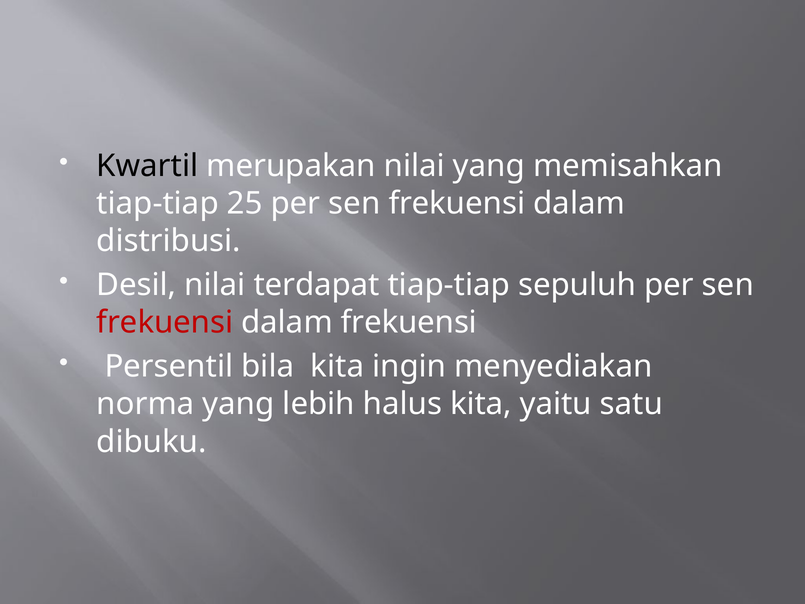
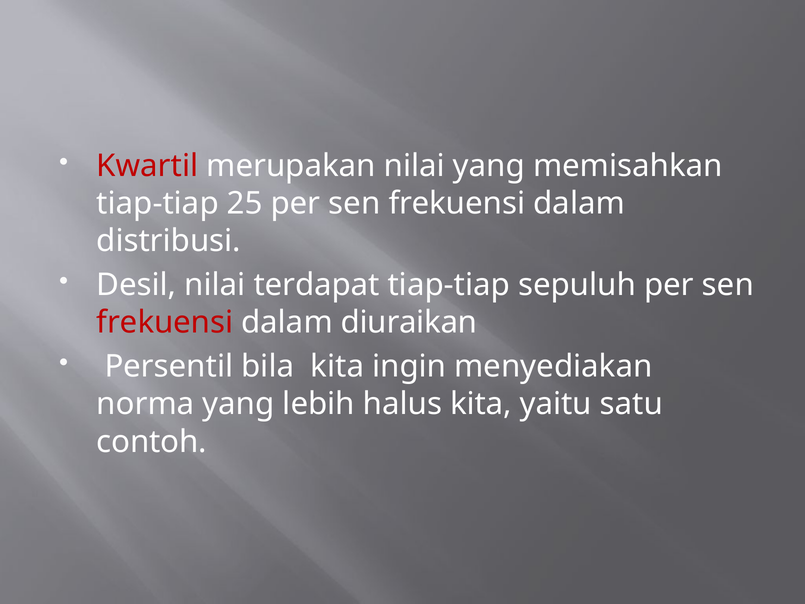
Kwartil colour: black -> red
dalam frekuensi: frekuensi -> diuraikan
dibuku: dibuku -> contoh
